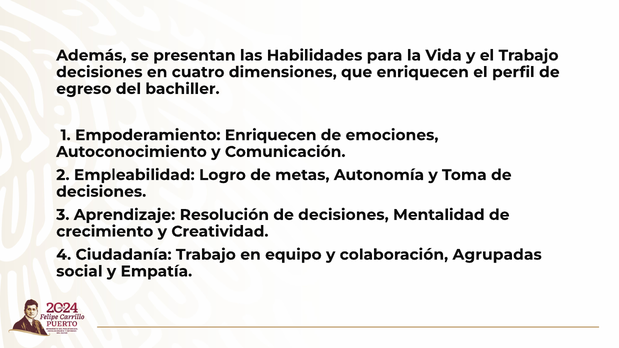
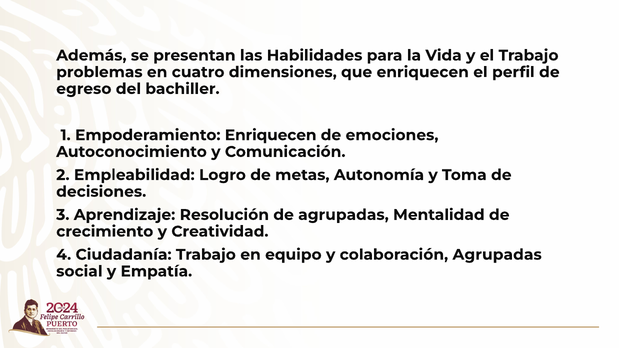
decisiones at (99, 72): decisiones -> problemas
Resolución de decisiones: decisiones -> agrupadas
